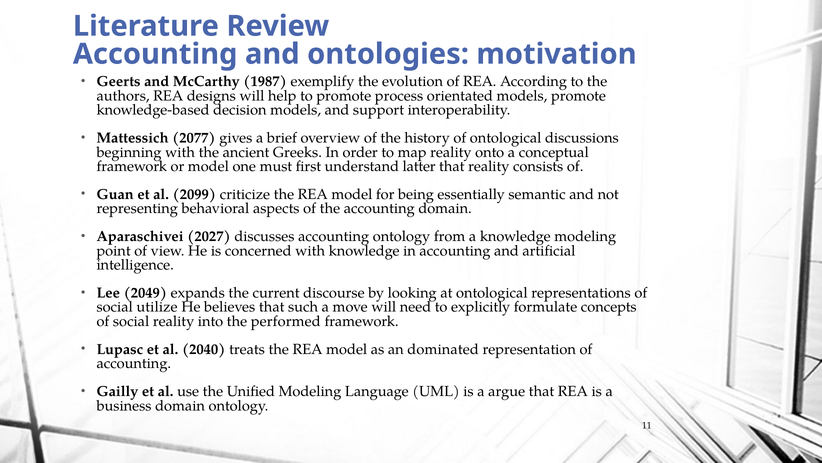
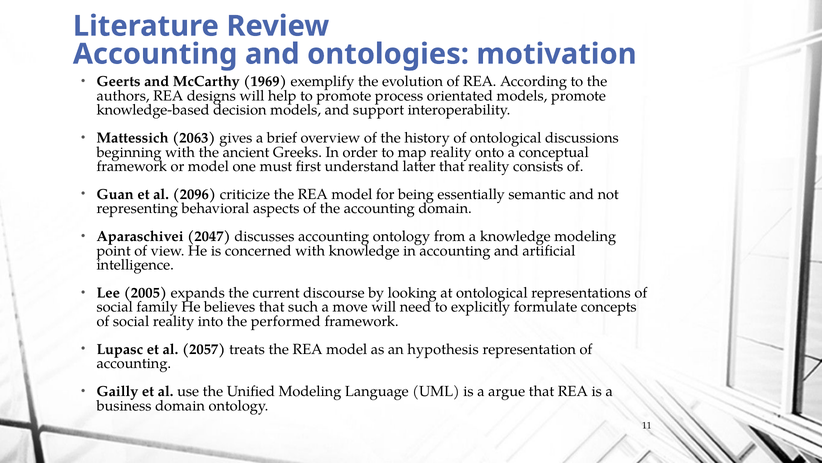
1987: 1987 -> 1969
2077: 2077 -> 2063
2099: 2099 -> 2096
2027: 2027 -> 2047
2049: 2049 -> 2005
utilize: utilize -> family
2040: 2040 -> 2057
dominated: dominated -> hypothesis
